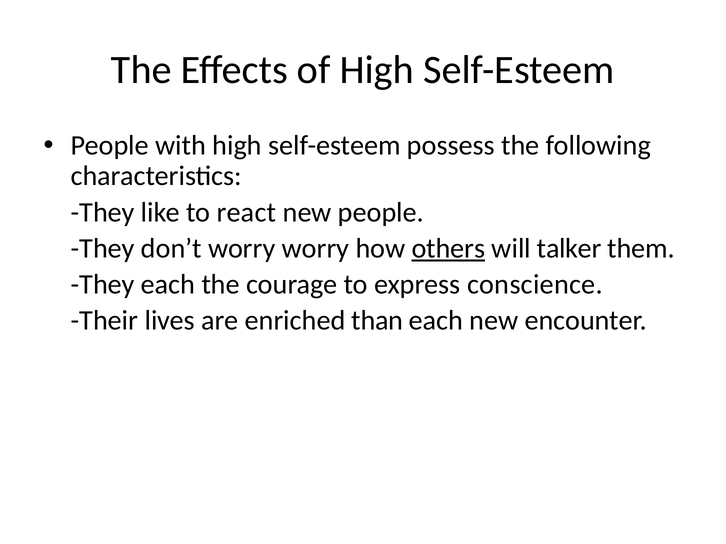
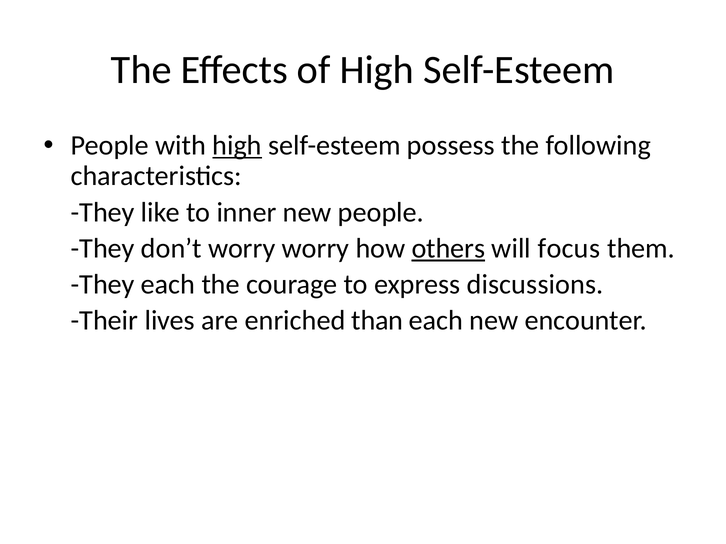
high at (237, 146) underline: none -> present
react: react -> inner
talker: talker -> focus
conscience: conscience -> discussions
